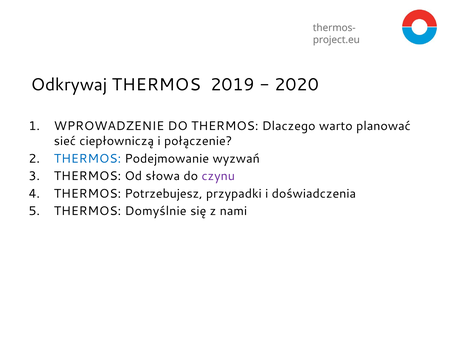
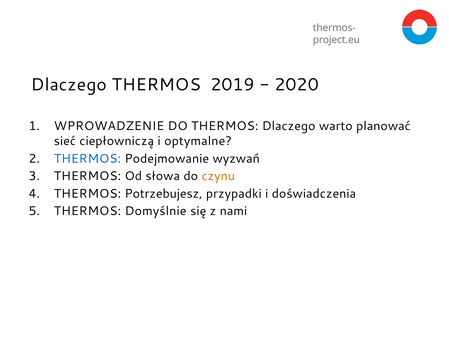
Odkrywaj at (69, 85): Odkrywaj -> Dlaczego
połączenie: połączenie -> optymalne
czynu colour: purple -> orange
